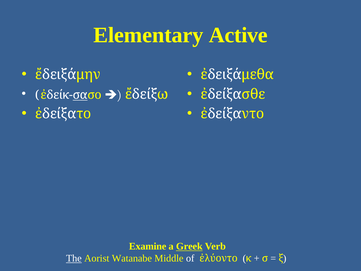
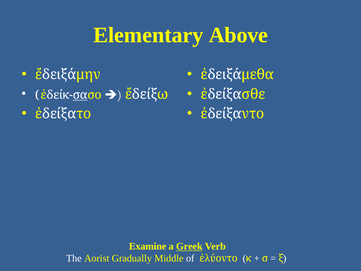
Active: Active -> Above
The underline: present -> none
Watanabe: Watanabe -> Gradually
